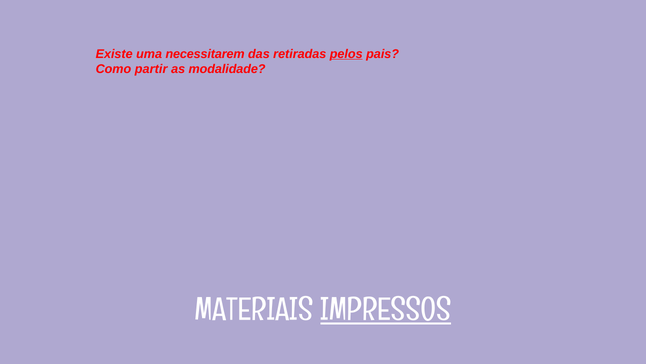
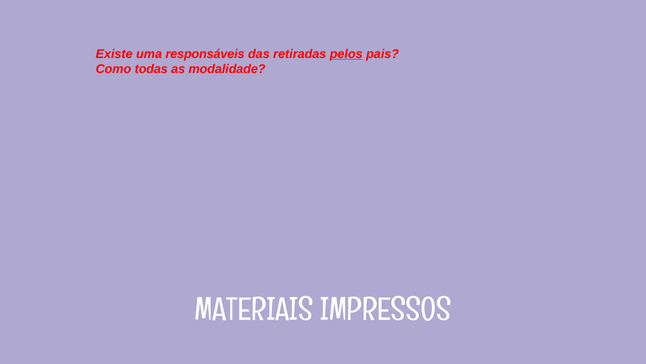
necessitarem: necessitarem -> responsáveis
partir: partir -> todas
IMPRESSOS underline: present -> none
